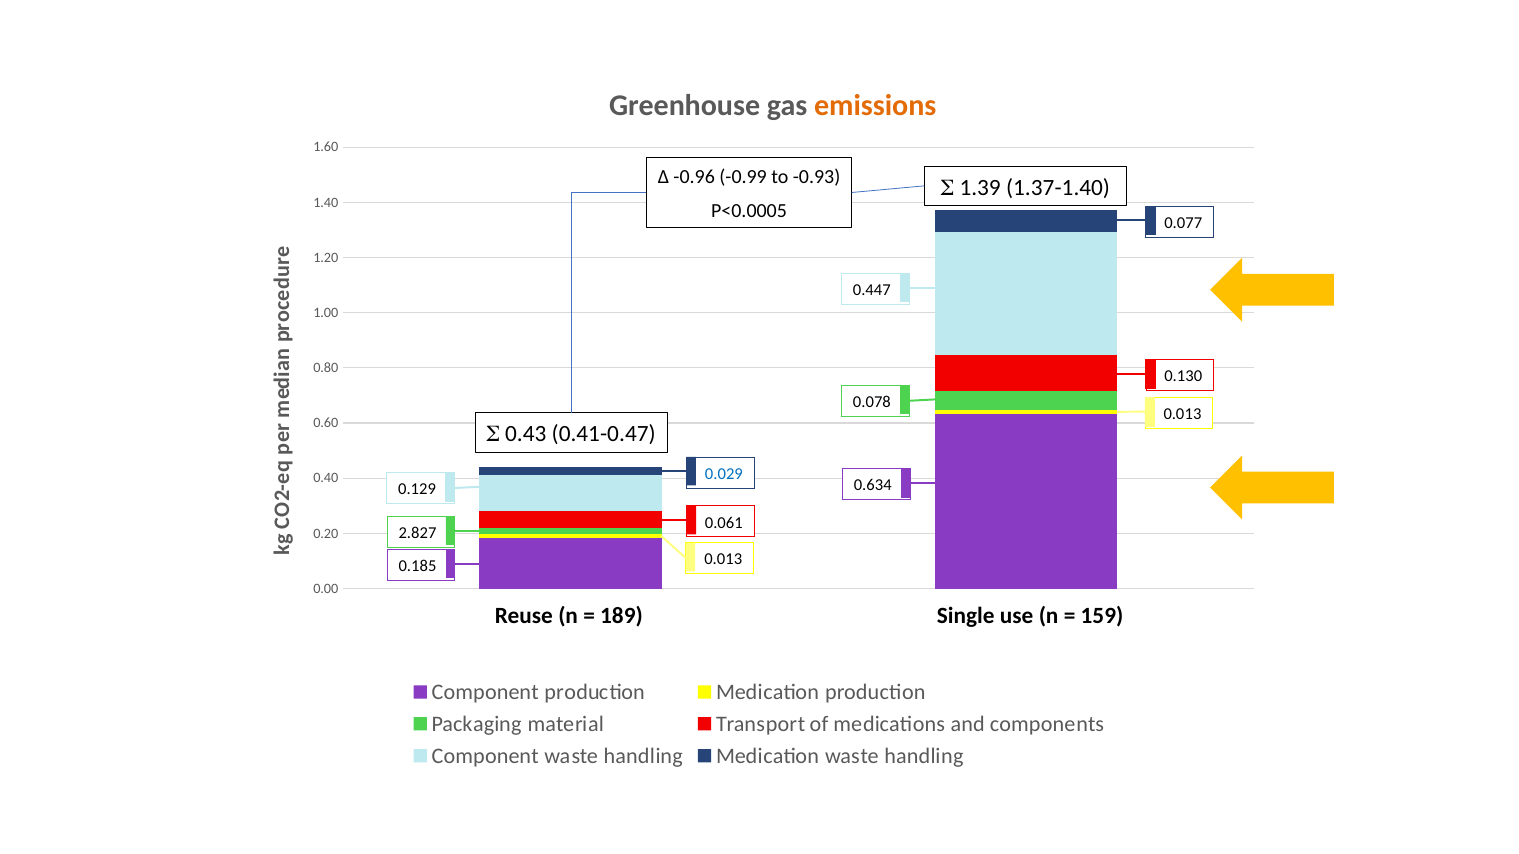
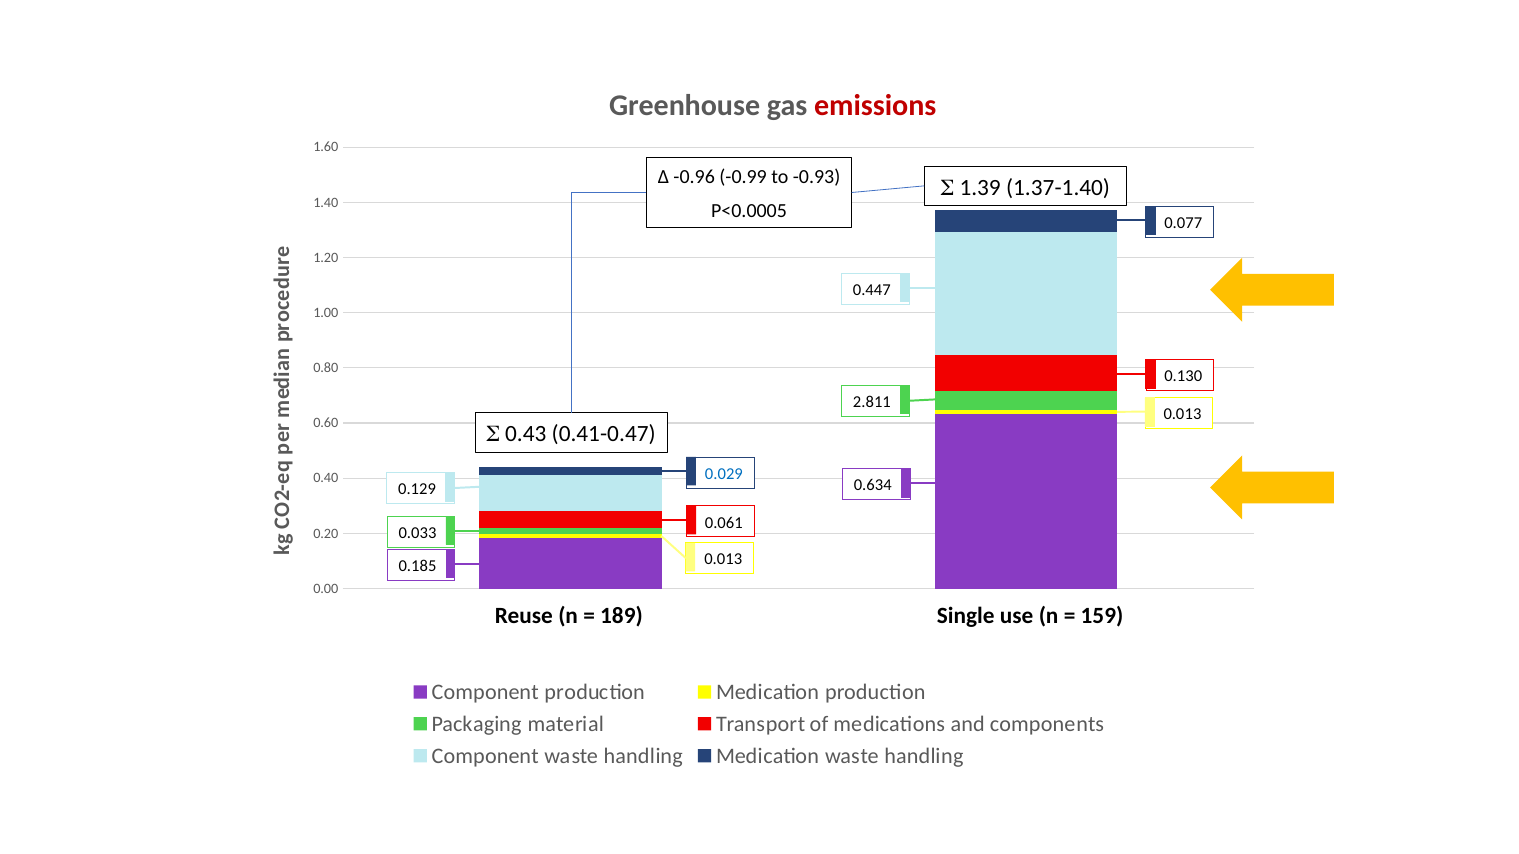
emissions colour: orange -> red
0.078: 0.078 -> 2.811
2.827: 2.827 -> 0.033
